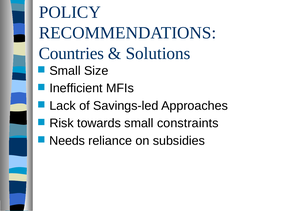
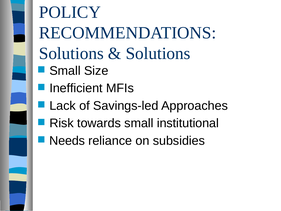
Countries at (71, 53): Countries -> Solutions
constraints: constraints -> institutional
